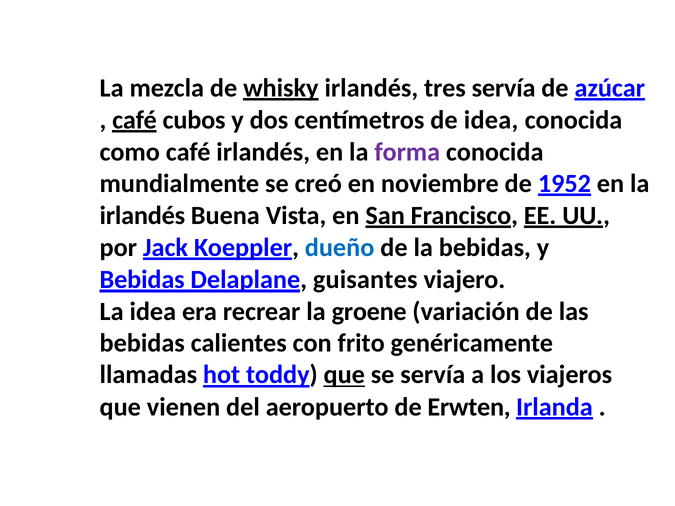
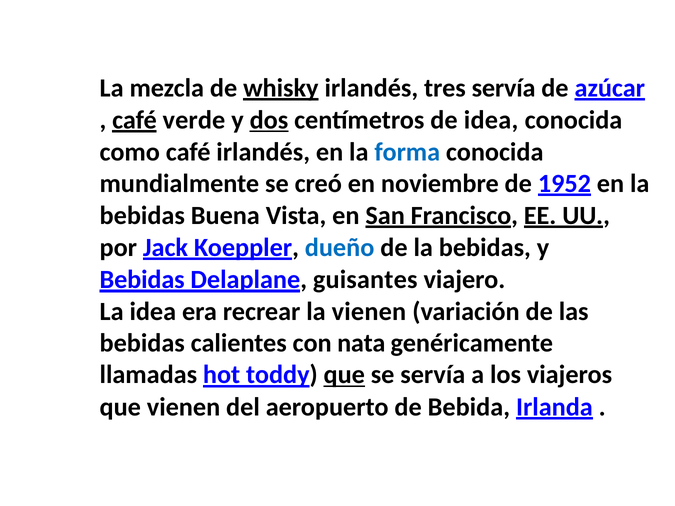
cubos: cubos -> verde
dos underline: none -> present
forma colour: purple -> blue
irlandés at (142, 216): irlandés -> bebidas
la groene: groene -> vienen
frito: frito -> nata
Erwten: Erwten -> Bebida
